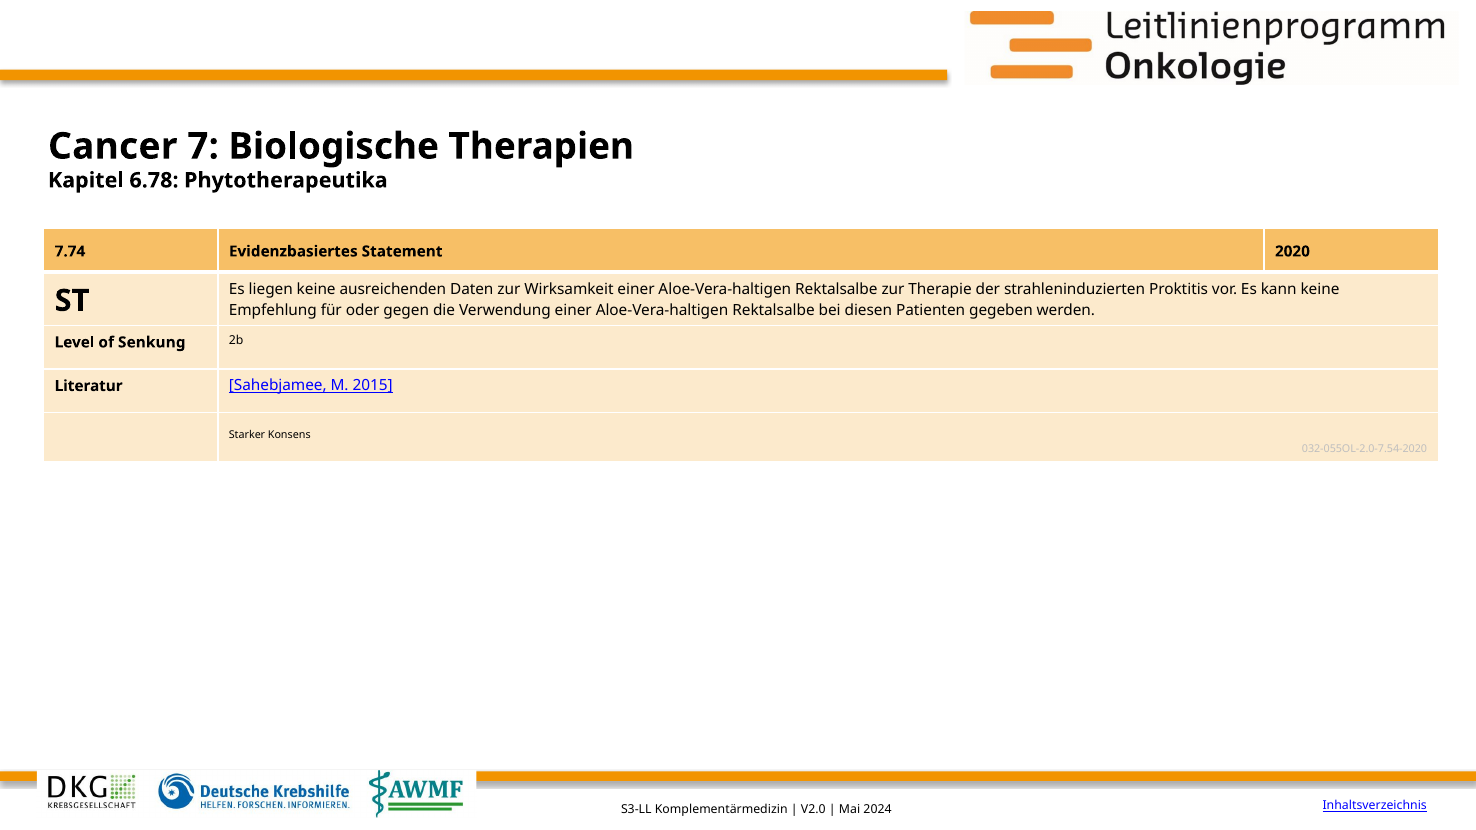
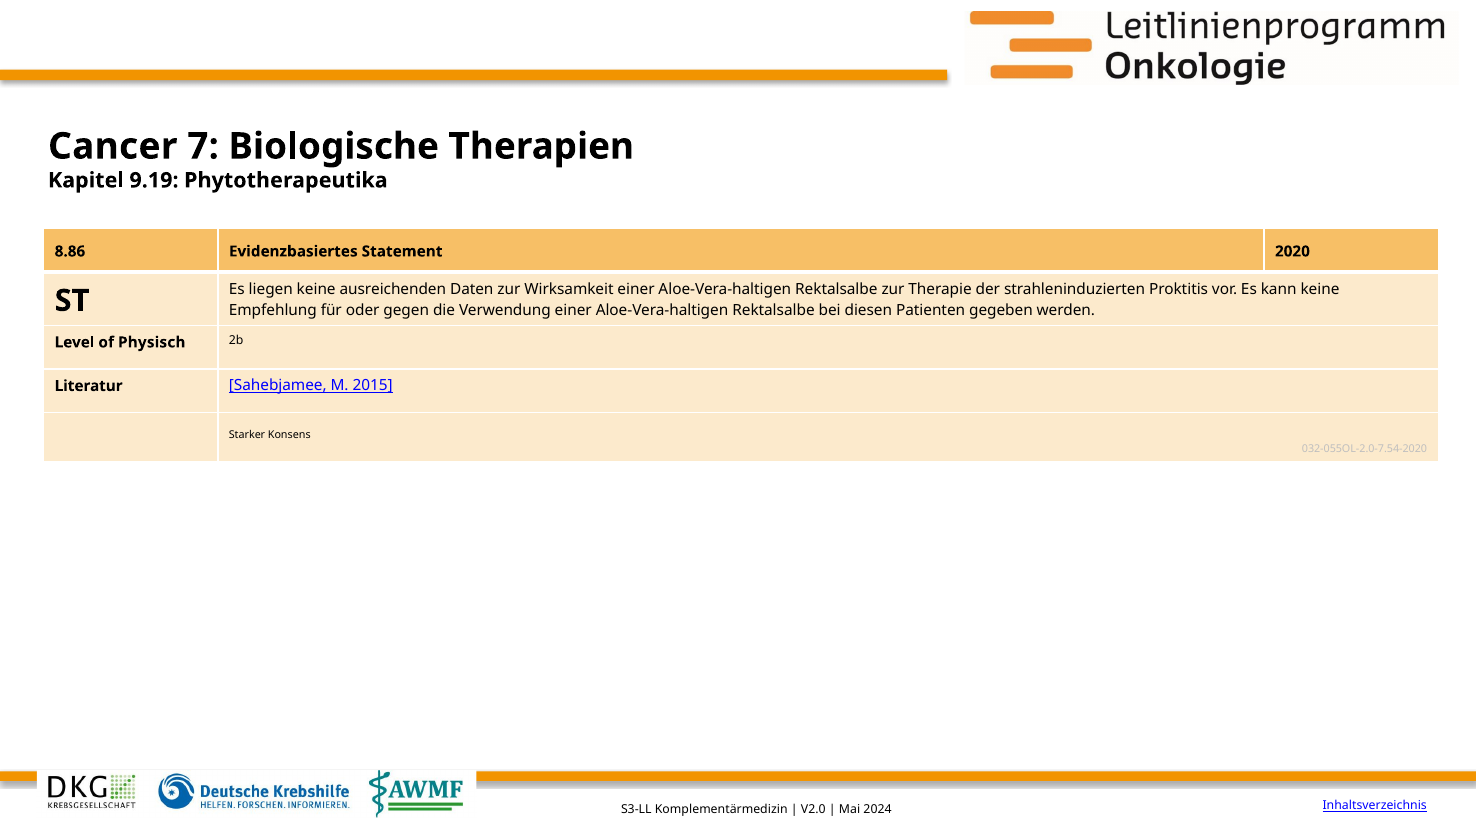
6.78: 6.78 -> 9.19
7.74: 7.74 -> 8.86
Senkung: Senkung -> Physisch
